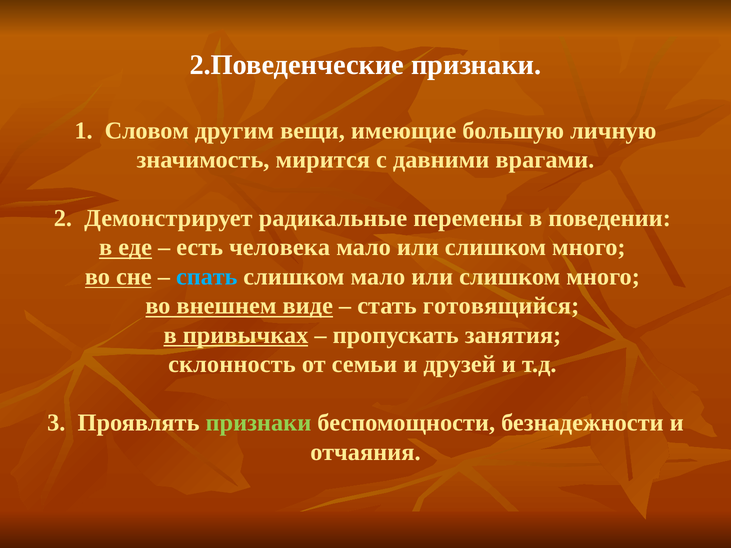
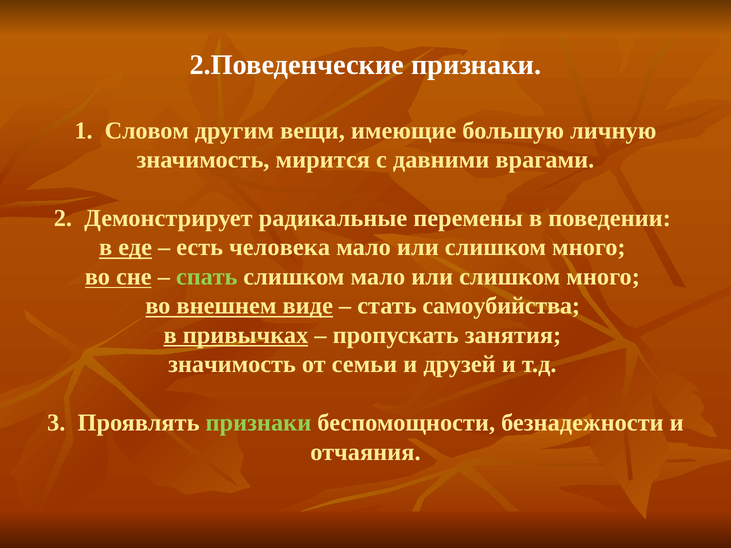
спать colour: light blue -> light green
готовящийся: готовящийся -> самоубийства
склонность at (232, 365): склонность -> значимость
